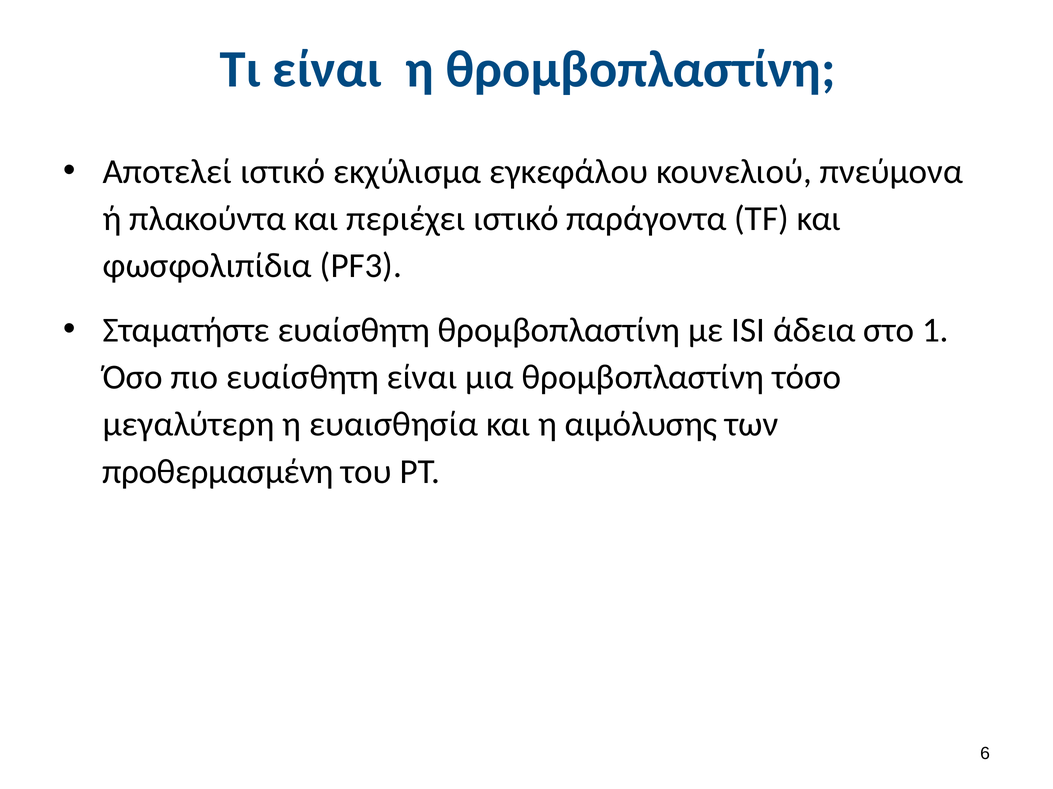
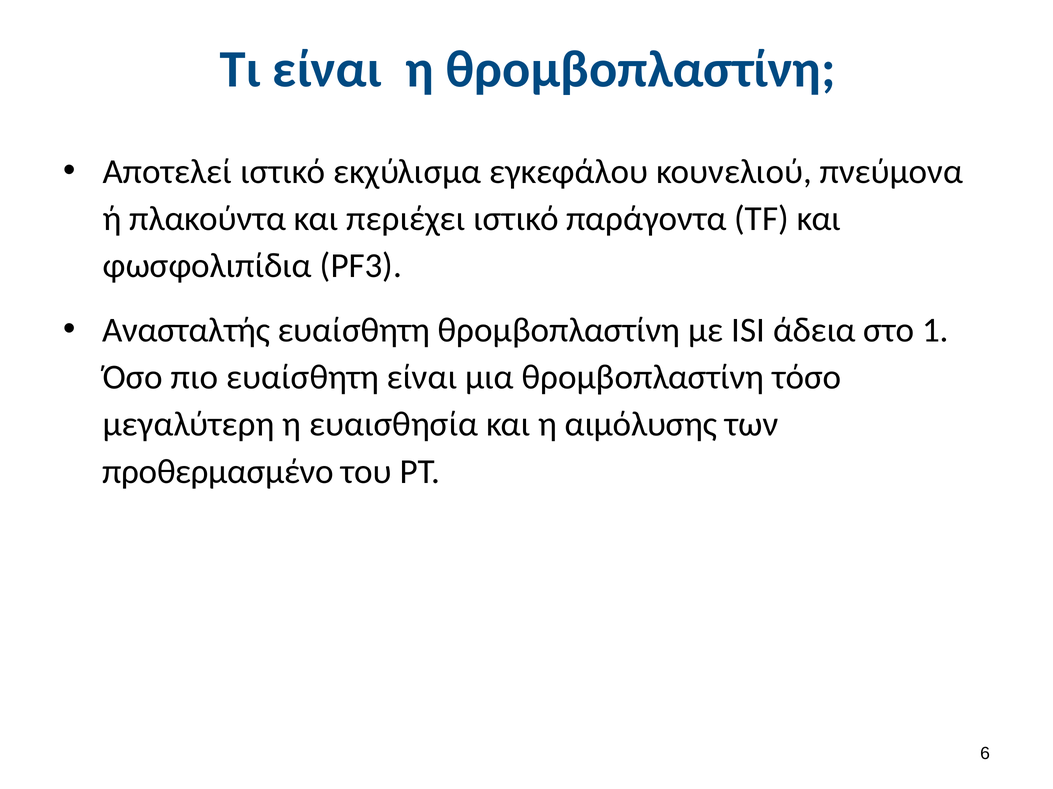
Σταματήστε: Σταματήστε -> Ανασταλτής
προθερμασμένη: προθερμασμένη -> προθερμασμένο
